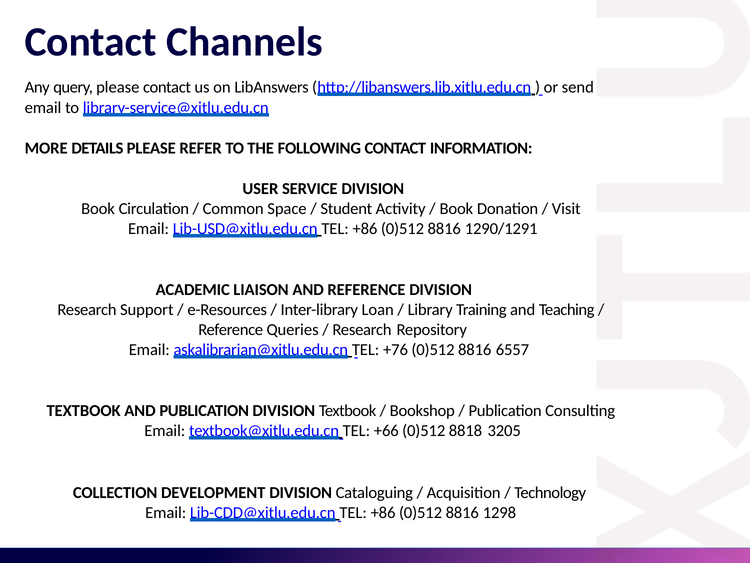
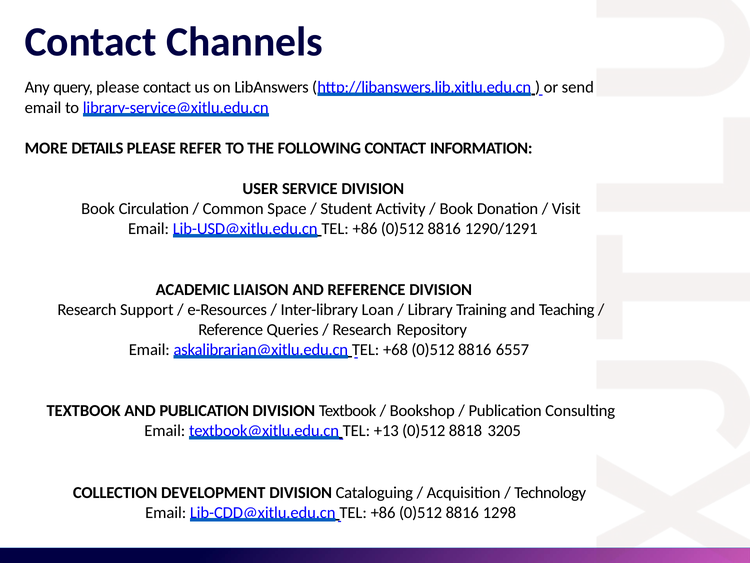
+76: +76 -> +68
+66: +66 -> +13
